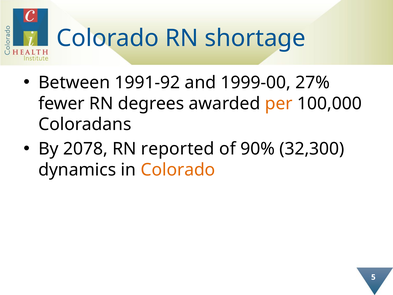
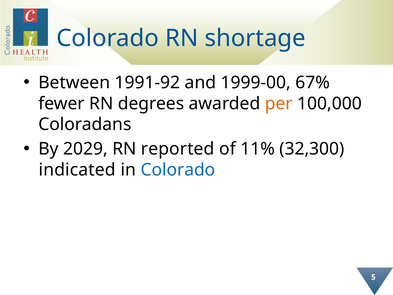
27%: 27% -> 67%
2078: 2078 -> 2029
90%: 90% -> 11%
dynamics: dynamics -> indicated
Colorado at (178, 170) colour: orange -> blue
